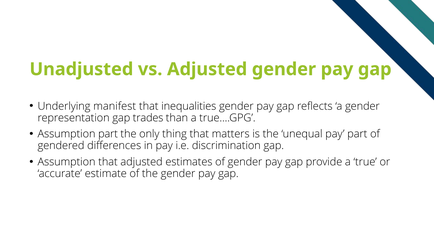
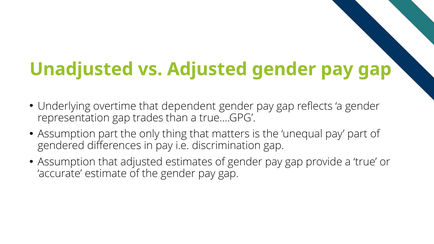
manifest: manifest -> overtime
inequalities: inequalities -> dependent
